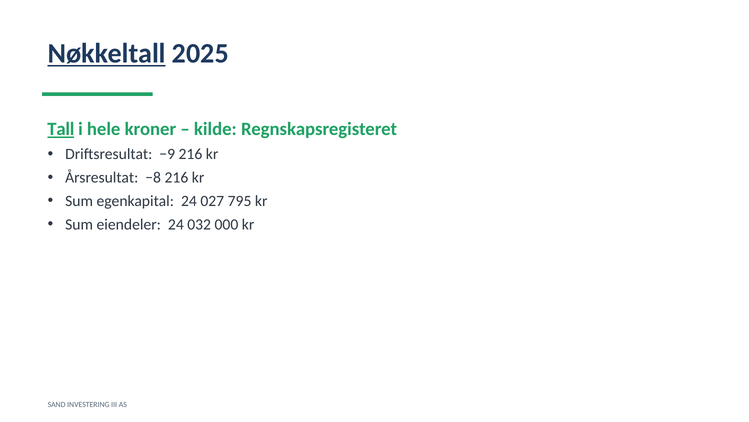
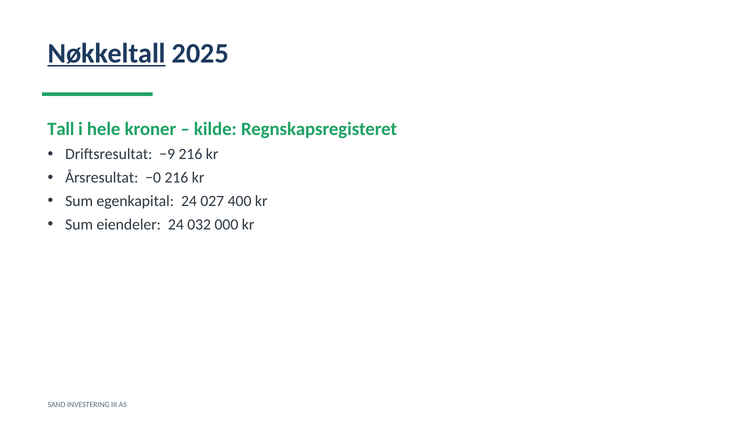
Tall underline: present -> none
−8: −8 -> −0
795: 795 -> 400
